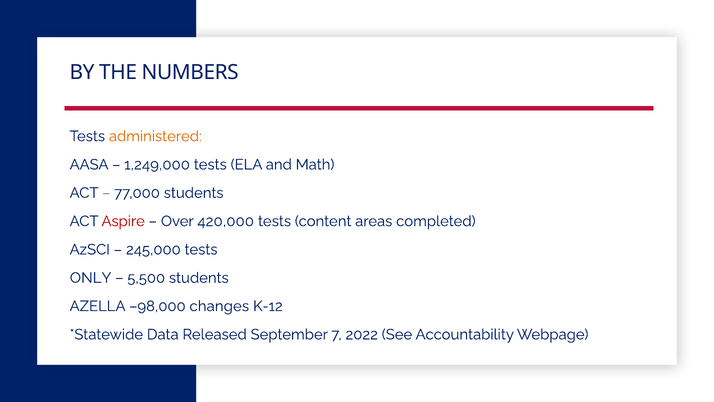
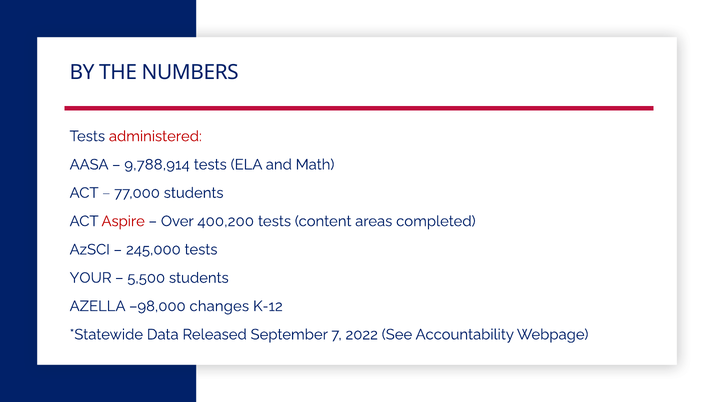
administered colour: orange -> red
1,249,000: 1,249,000 -> 9,788,914
420,000: 420,000 -> 400,200
ONLY: ONLY -> YOUR
